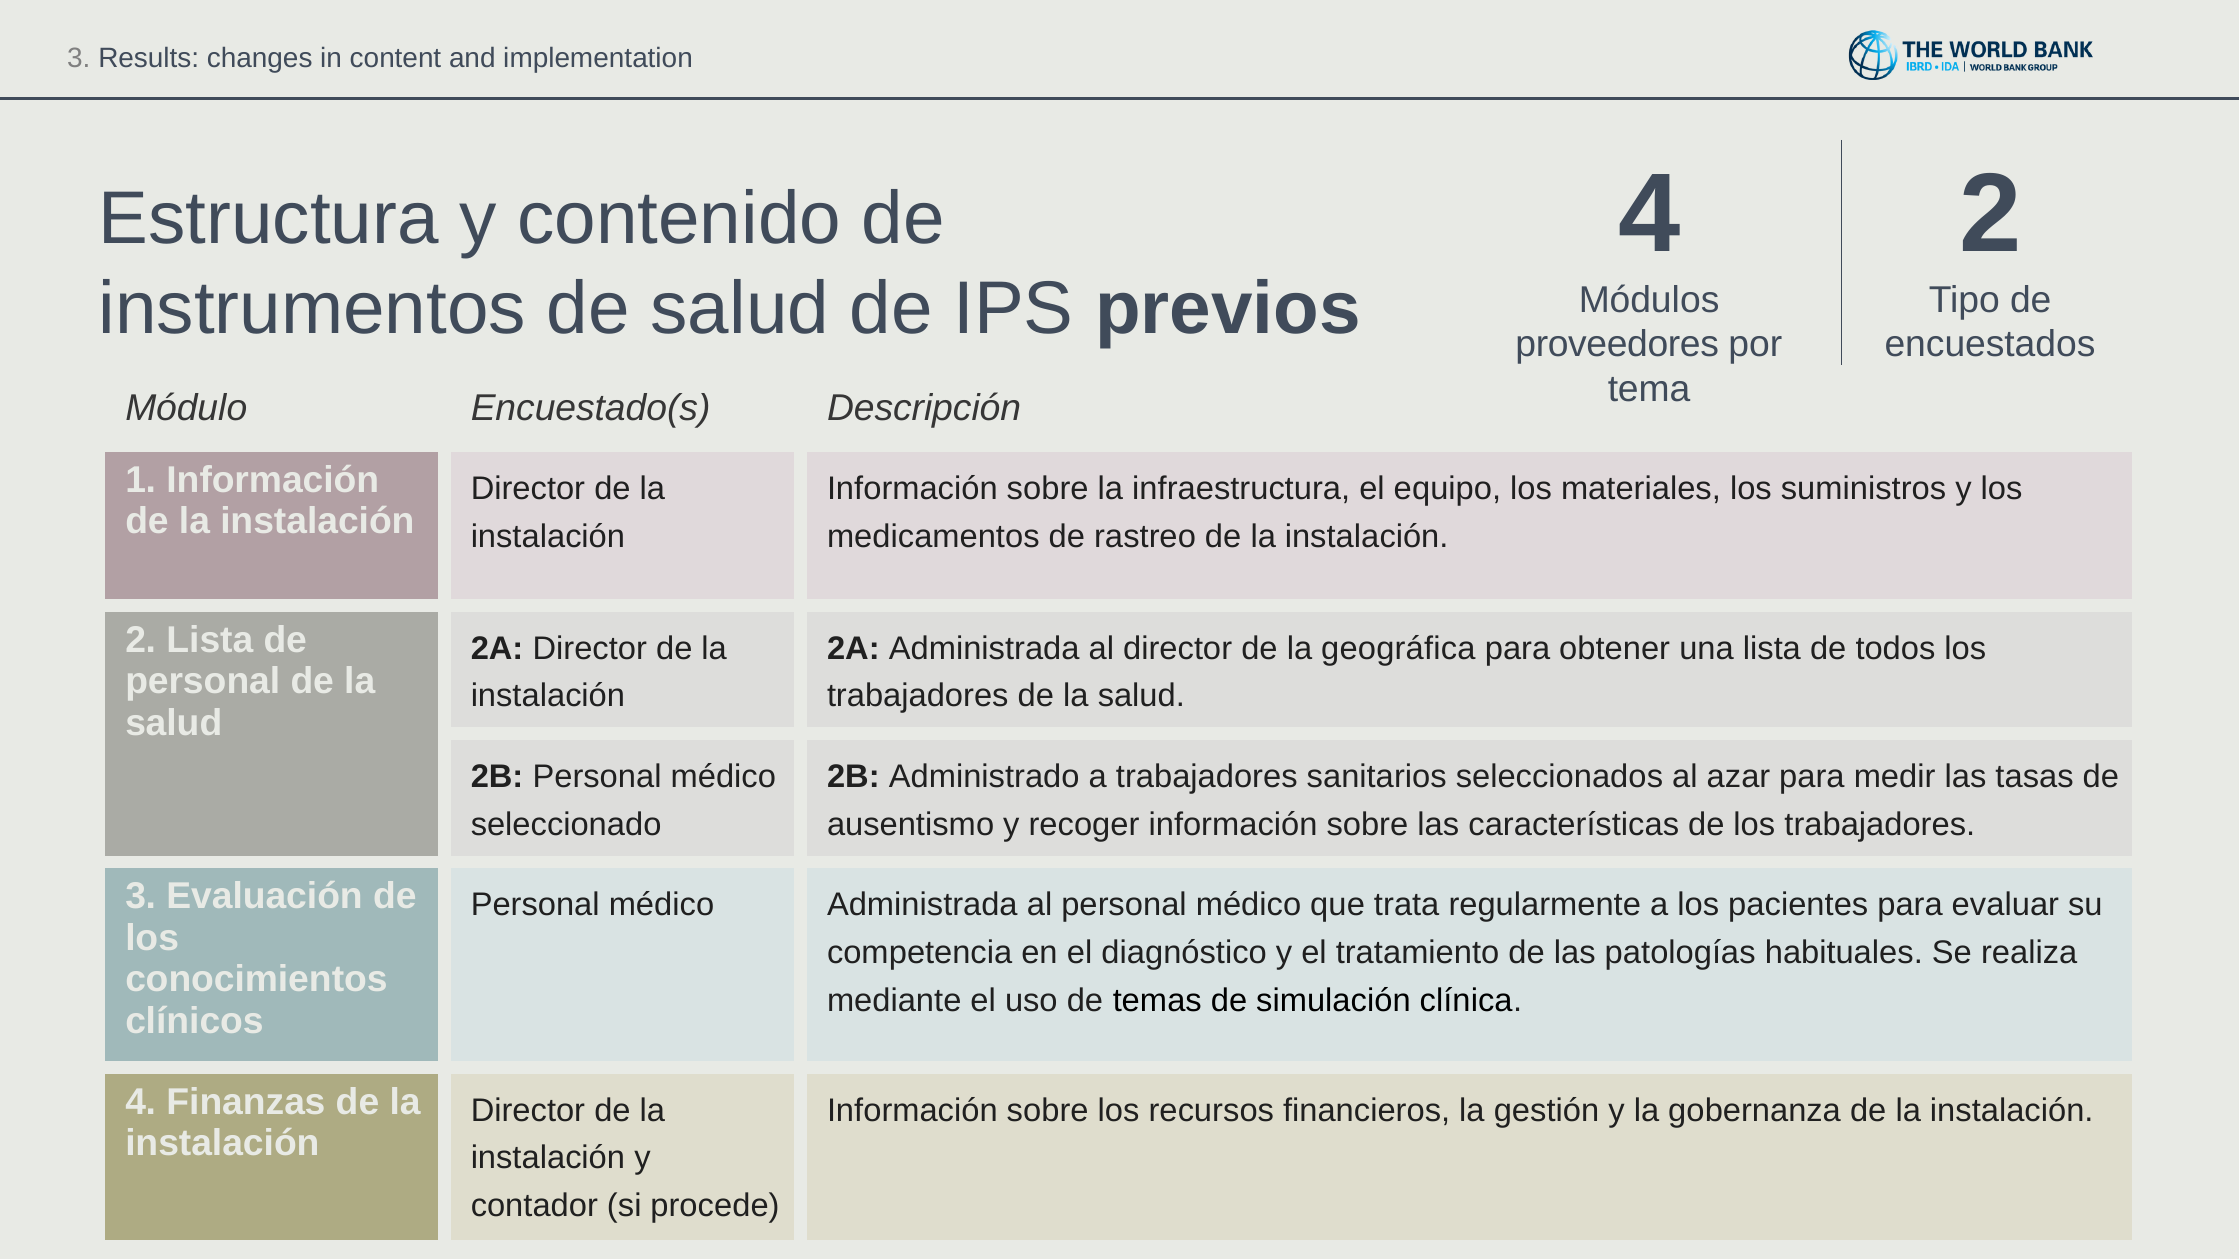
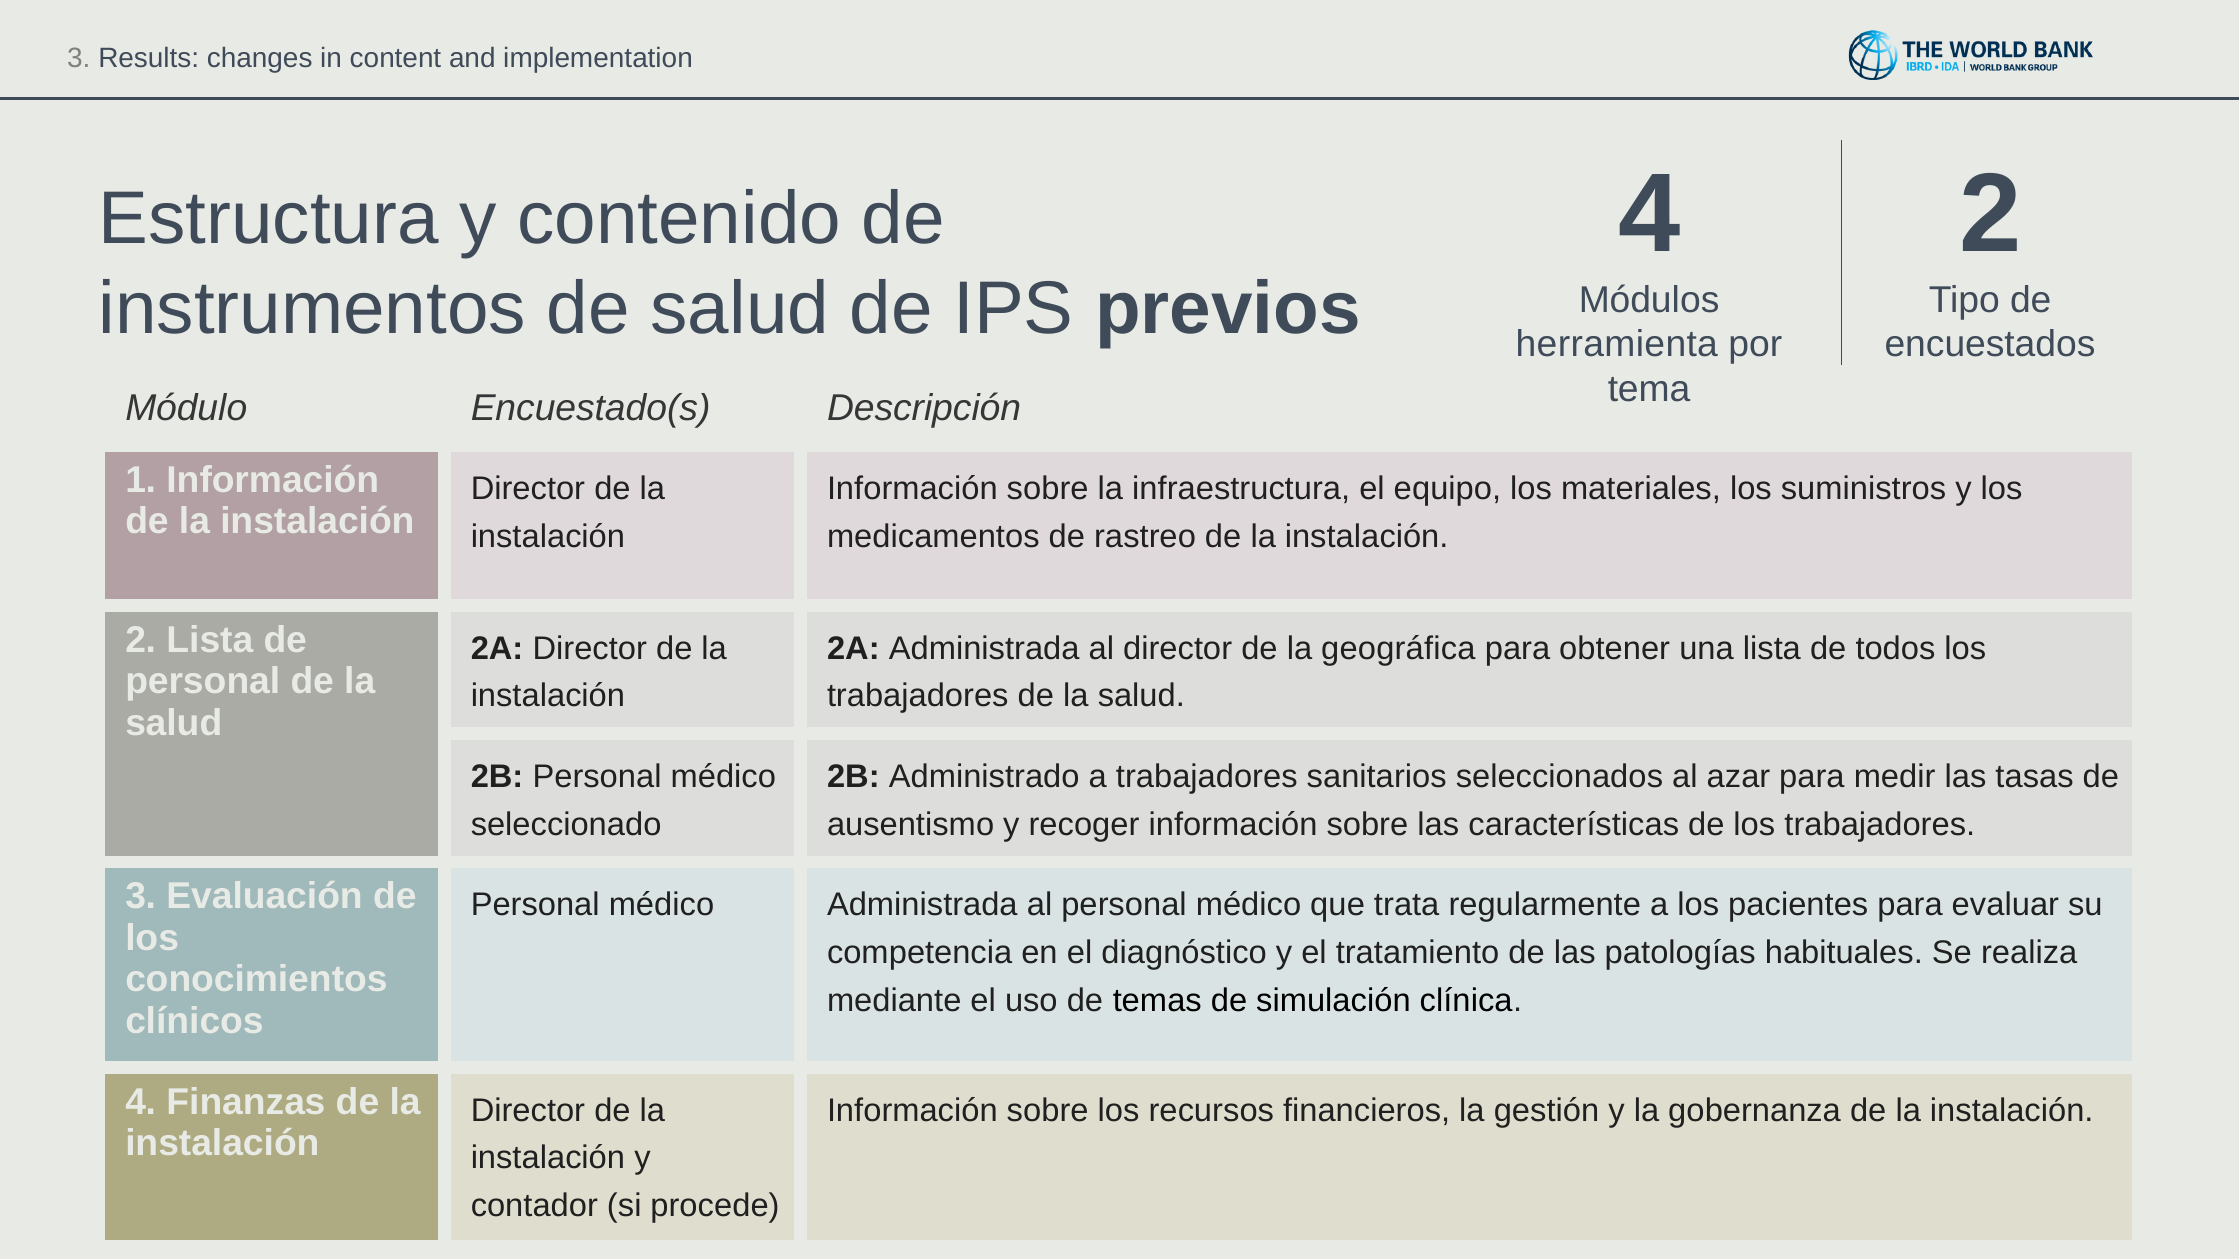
proveedores: proveedores -> herramienta
